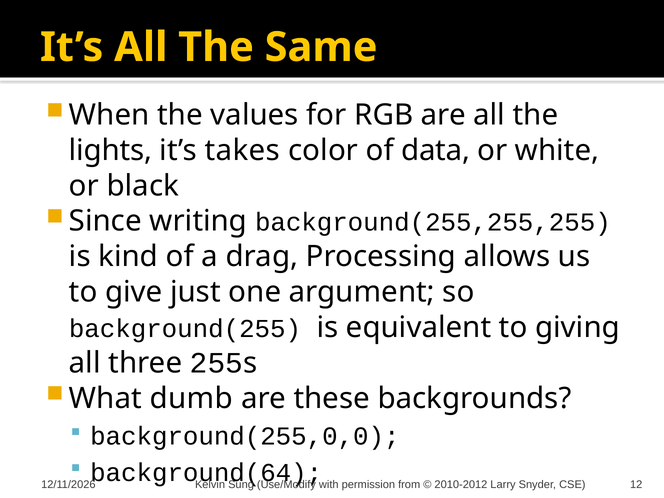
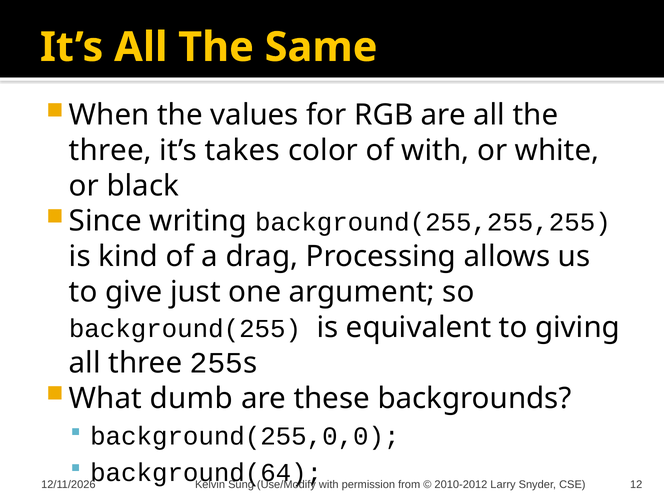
lights at (110, 150): lights -> three
of data: data -> with
